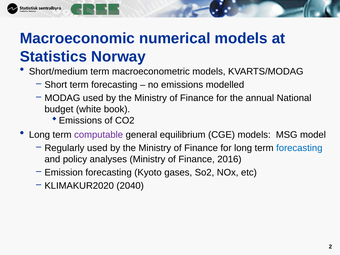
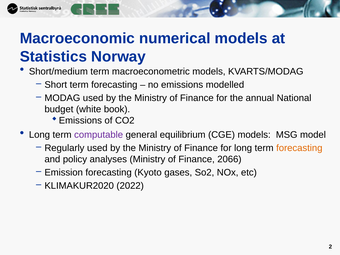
forecasting at (299, 148) colour: blue -> orange
2016: 2016 -> 2066
2040: 2040 -> 2022
